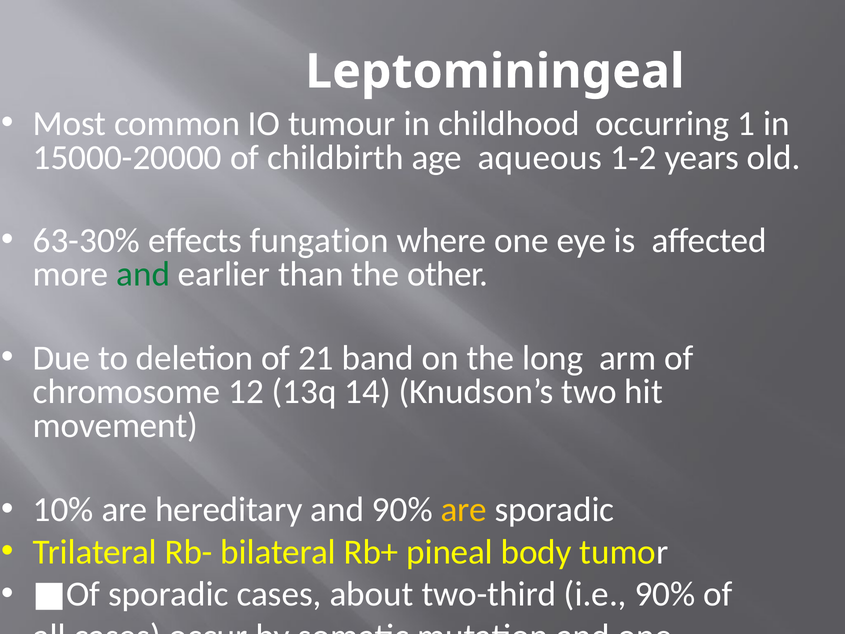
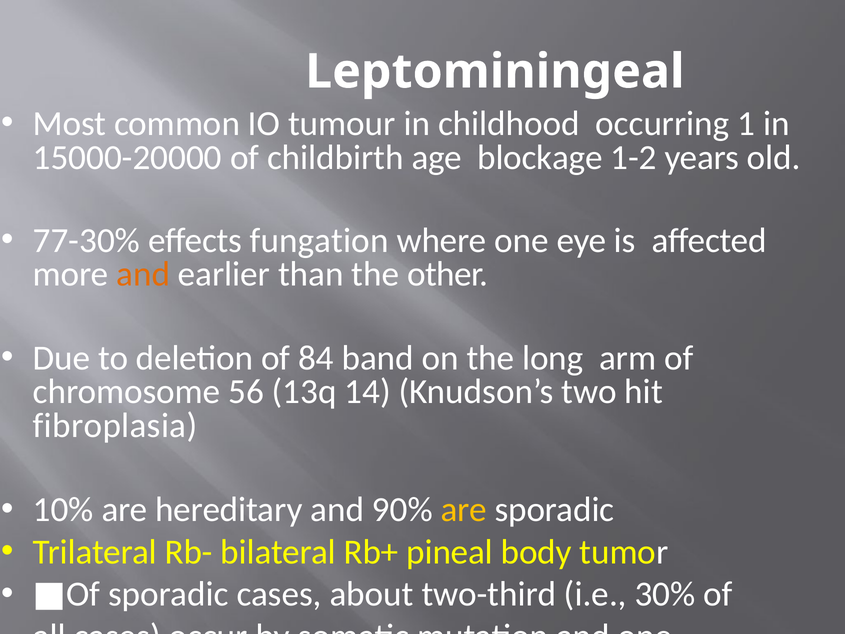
aqueous: aqueous -> blockage
63-30%: 63-30% -> 77-30%
and at (143, 274) colour: green -> orange
21: 21 -> 84
12: 12 -> 56
movement: movement -> fibroplasia
two-third i.e 90%: 90% -> 30%
